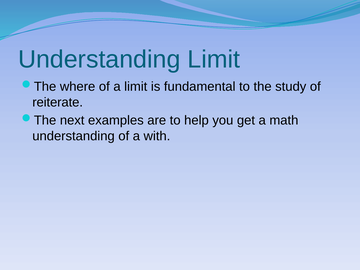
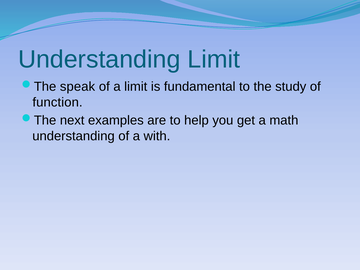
where: where -> speak
reiterate: reiterate -> function
